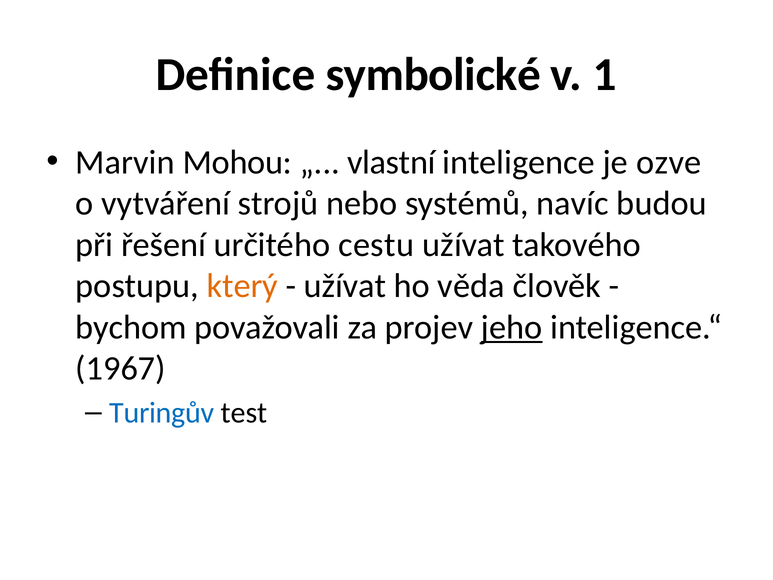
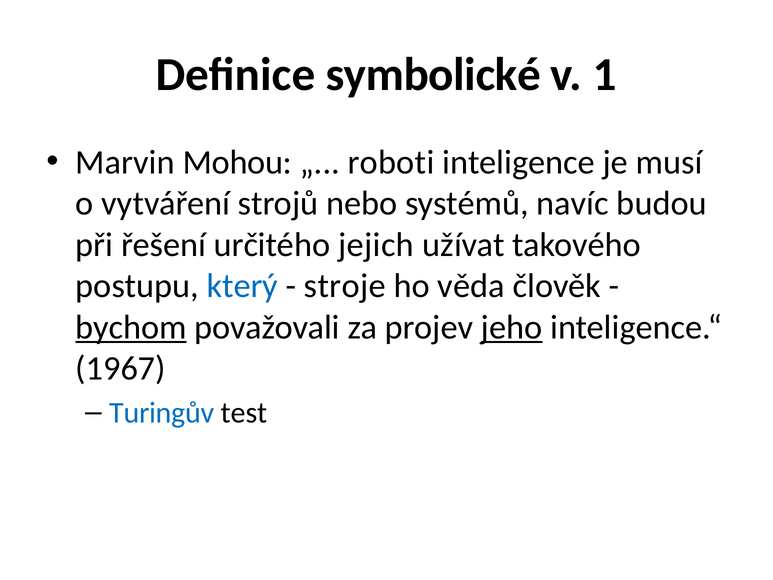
vlastní: vlastní -> roboti
ozve: ozve -> musí
cestu: cestu -> jejich
který colour: orange -> blue
užívat at (345, 286): užívat -> stroje
bychom underline: none -> present
